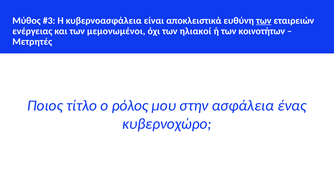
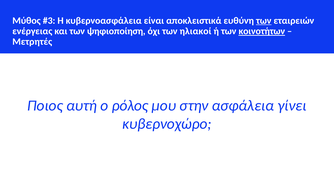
μεμονωμένοι: μεμονωμένοι -> ψηφιοποίηση
κοινοτήτων underline: none -> present
τίτλο: τίτλο -> αυτή
ένας: ένας -> γίνει
